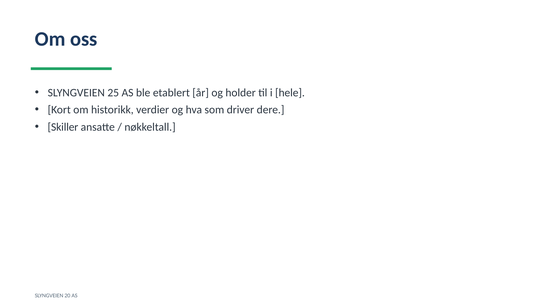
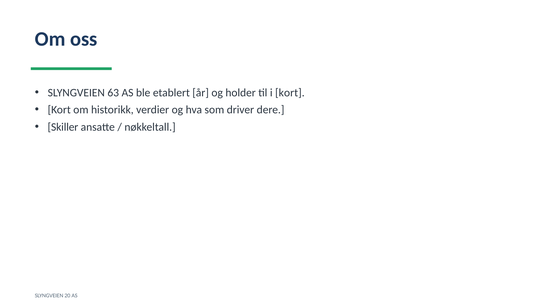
25: 25 -> 63
i hele: hele -> kort
